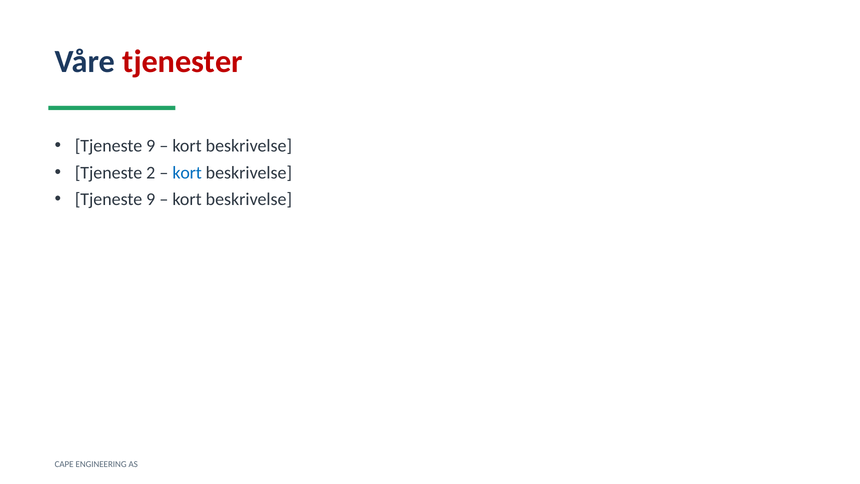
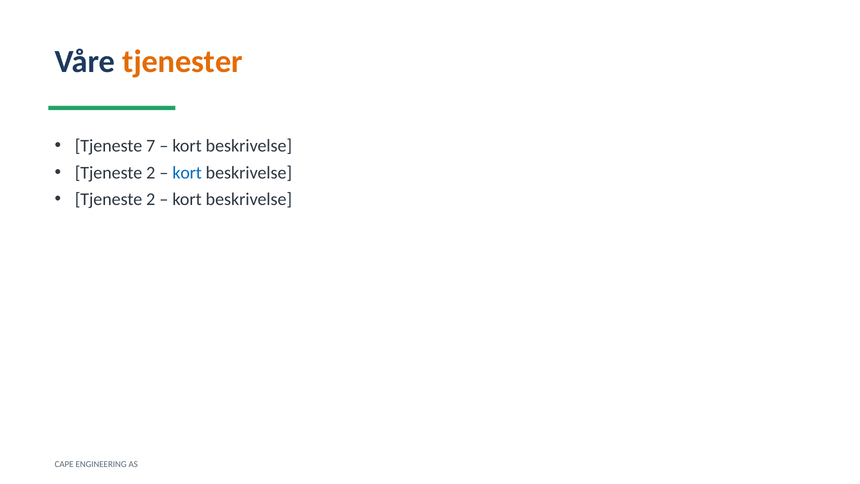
tjenester colour: red -> orange
9 at (151, 146): 9 -> 7
9 at (151, 199): 9 -> 2
